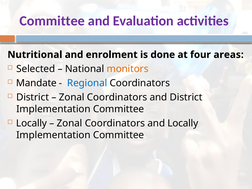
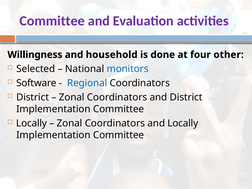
Nutritional: Nutritional -> Willingness
enrolment: enrolment -> household
areas: areas -> other
monitors colour: orange -> blue
Mandate: Mandate -> Software
